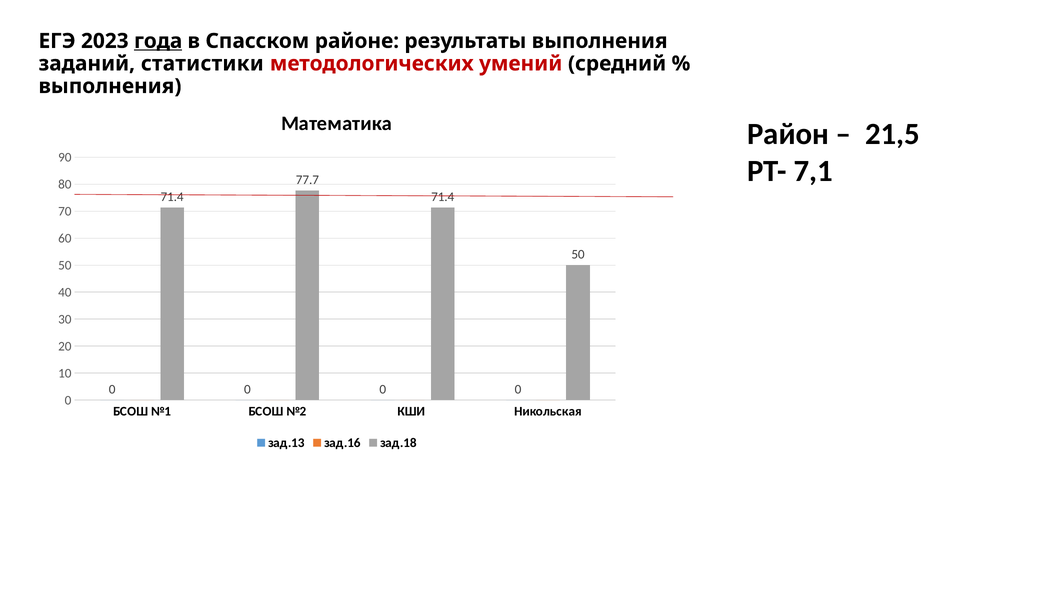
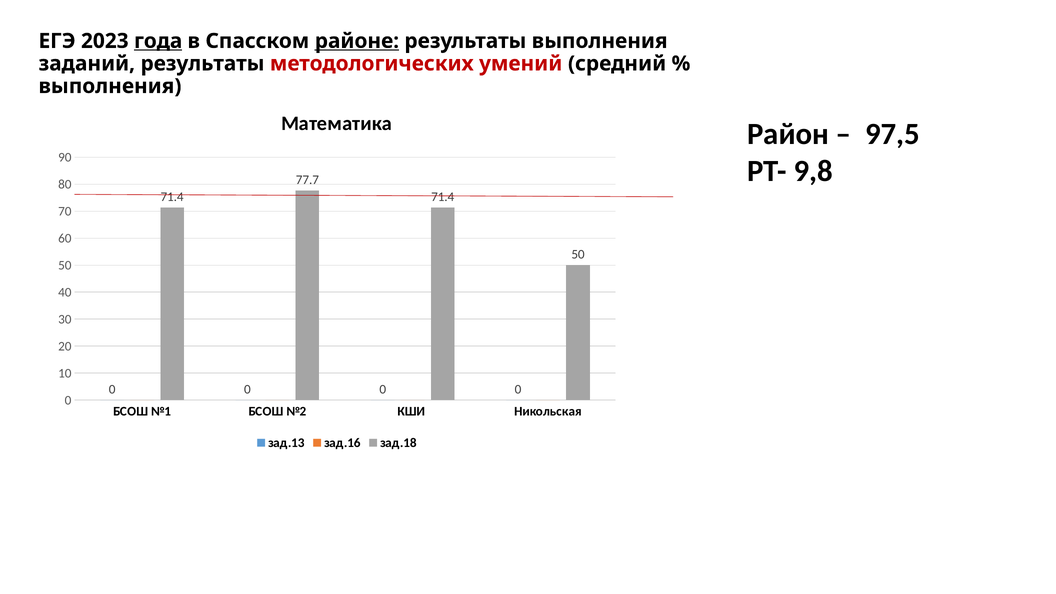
районе underline: none -> present
заданий статистики: статистики -> результаты
21,5: 21,5 -> 97,5
7,1: 7,1 -> 9,8
